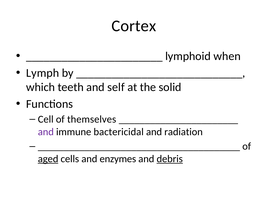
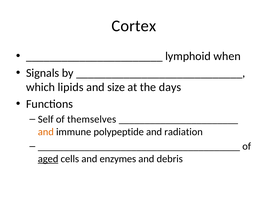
Lymph: Lymph -> Signals
teeth: teeth -> lipids
self: self -> size
solid: solid -> days
Cell: Cell -> Self
and at (46, 132) colour: purple -> orange
bactericidal: bactericidal -> polypeptide
debris underline: present -> none
